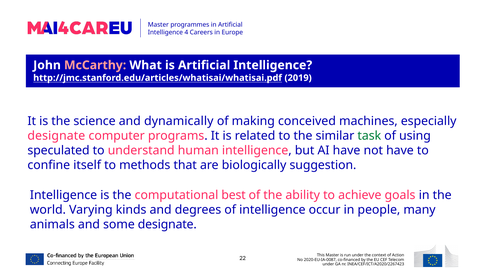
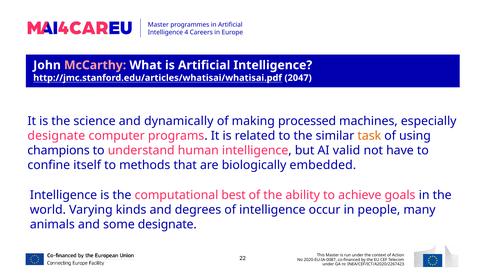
2019: 2019 -> 2047
conceived: conceived -> processed
task colour: green -> orange
speculated: speculated -> champions
AI have: have -> valid
suggestion: suggestion -> embedded
